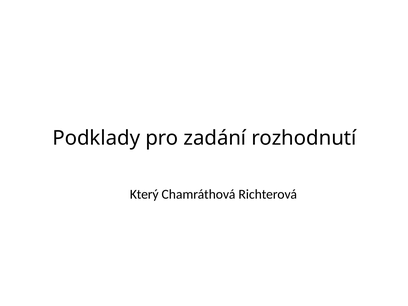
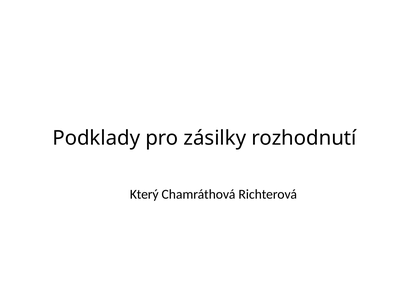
zadání: zadání -> zásilky
